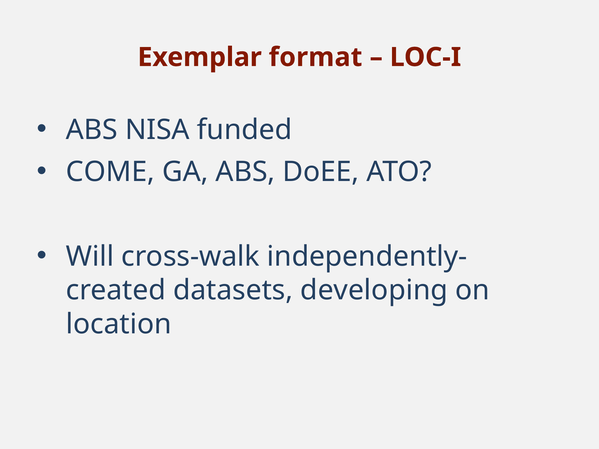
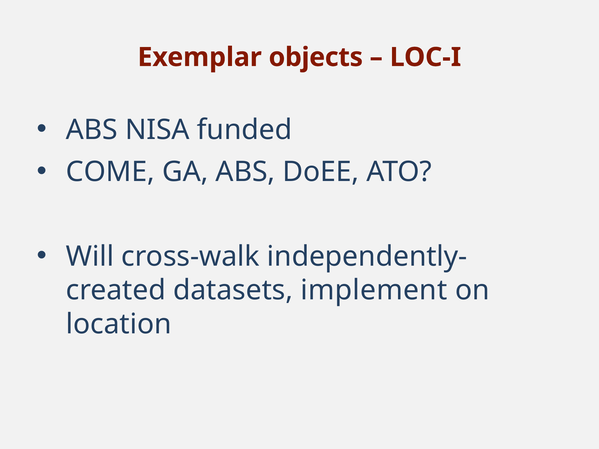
format: format -> objects
developing: developing -> implement
